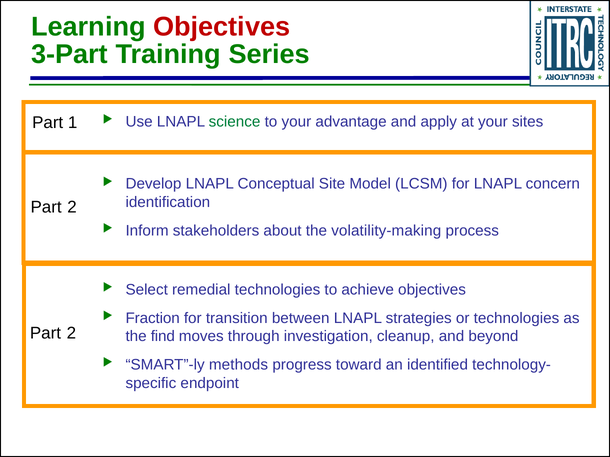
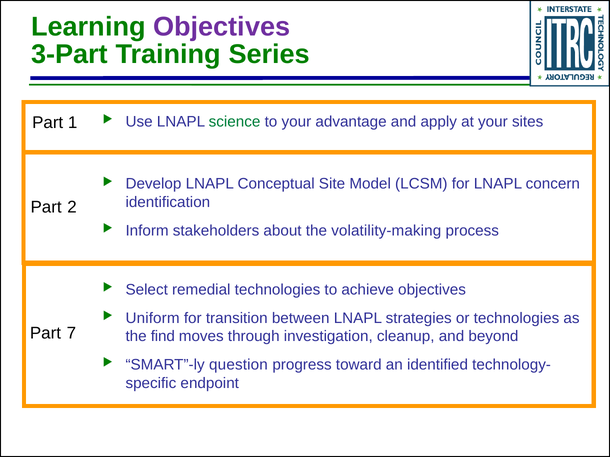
Objectives at (222, 27) colour: red -> purple
Fraction: Fraction -> Uniform
2 at (71, 333): 2 -> 7
methods: methods -> question
